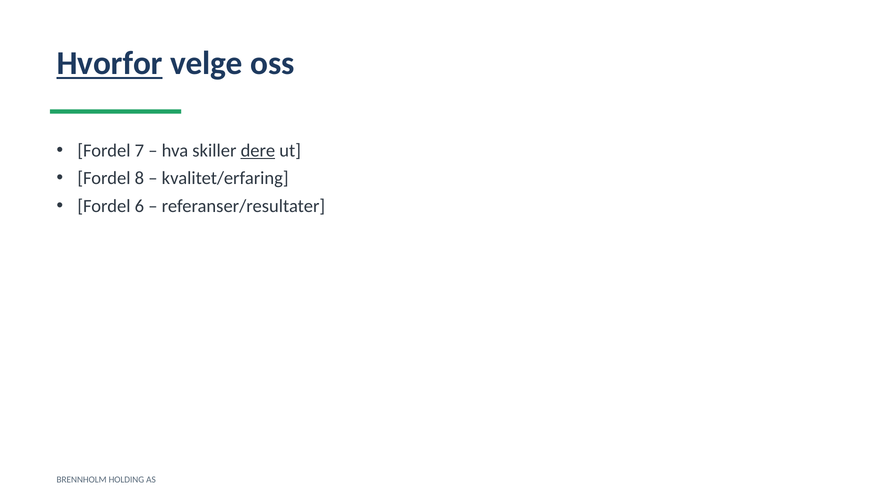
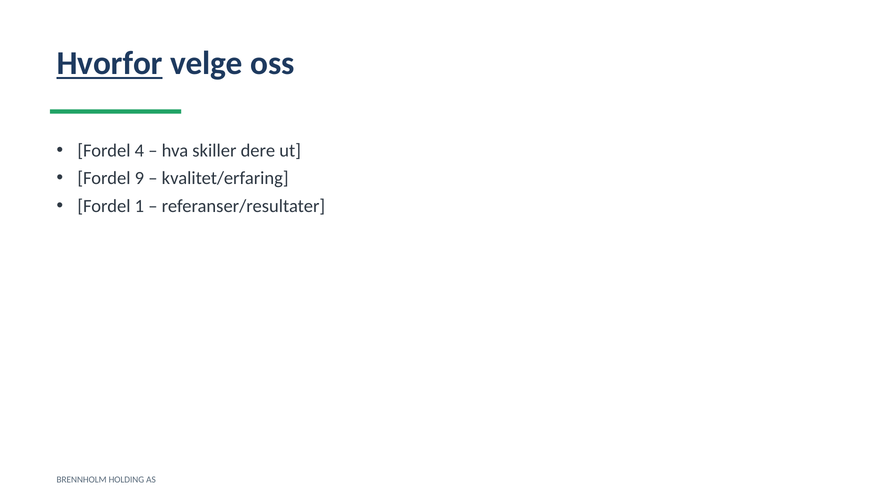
7: 7 -> 4
dere underline: present -> none
8: 8 -> 9
6: 6 -> 1
